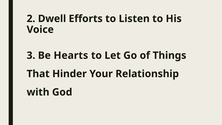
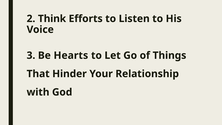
Dwell: Dwell -> Think
